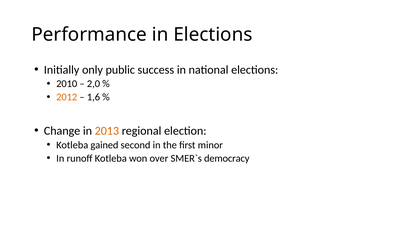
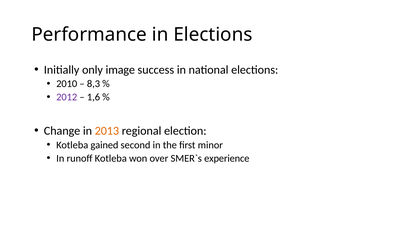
public: public -> image
2,0: 2,0 -> 8,3
2012 colour: orange -> purple
democracy: democracy -> experience
